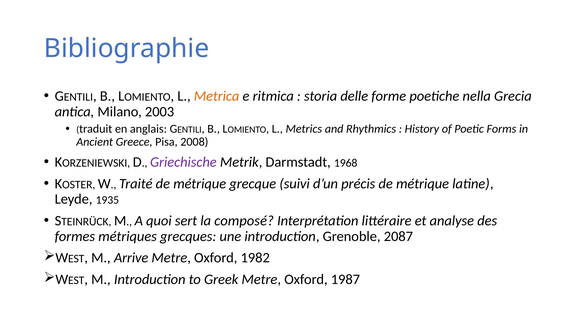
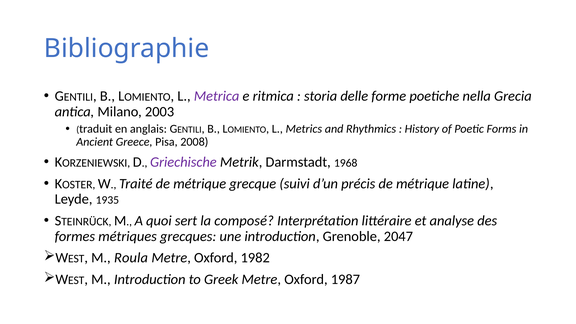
Metrica colour: orange -> purple
2087: 2087 -> 2047
Arrive: Arrive -> Roula
